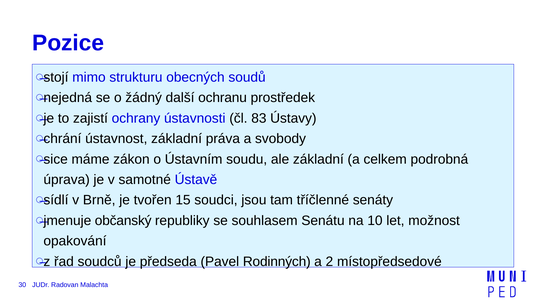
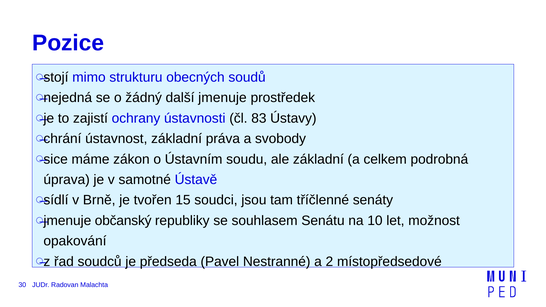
další ochranu: ochranu -> jmenuje
Rodinných: Rodinných -> Nestranné
